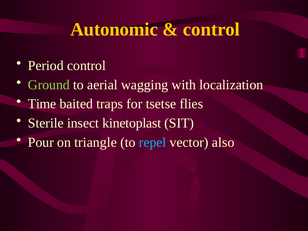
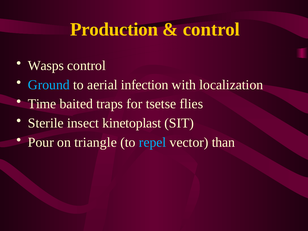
Autonomic: Autonomic -> Production
Period: Period -> Wasps
Ground colour: light green -> light blue
wagging: wagging -> infection
also: also -> than
